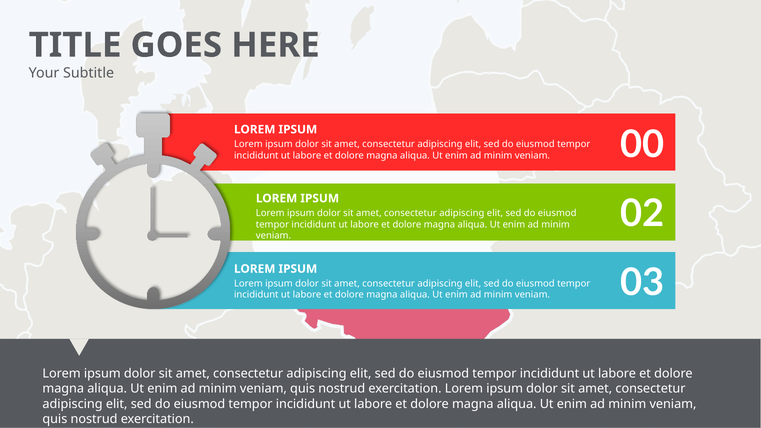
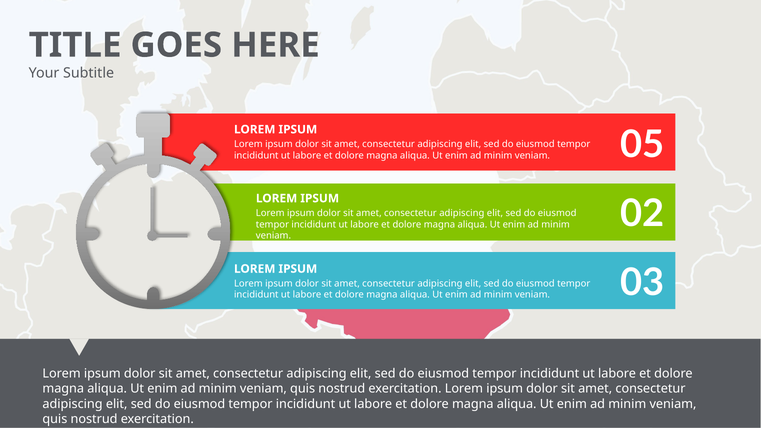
00: 00 -> 05
